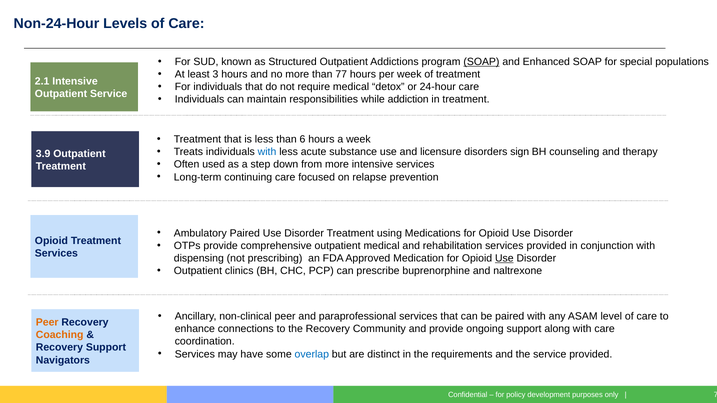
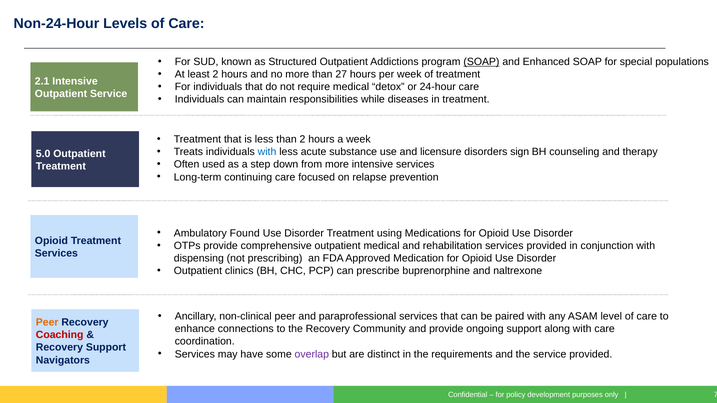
least 3: 3 -> 2
77: 77 -> 27
addiction: addiction -> diseases
than 6: 6 -> 2
3.9: 3.9 -> 5.0
Ambulatory Paired: Paired -> Found
Use at (504, 258) underline: present -> none
Coaching colour: orange -> red
overlap colour: blue -> purple
